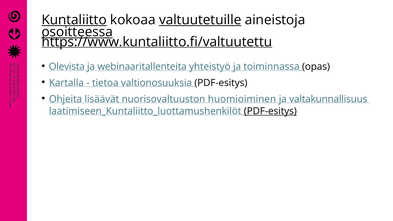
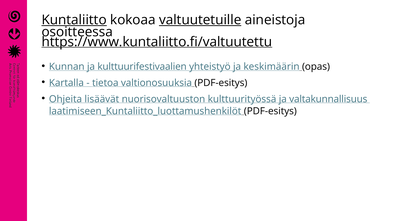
osoitteessa underline: present -> none
Olevista: Olevista -> Kunnan
webinaaritallenteita: webinaaritallenteita -> kulttuurifestivaalien
toiminnassa: toiminnassa -> keskimäärin
huomioiminen: huomioiminen -> kulttuurityössä
PDF-esitys at (270, 111) underline: present -> none
